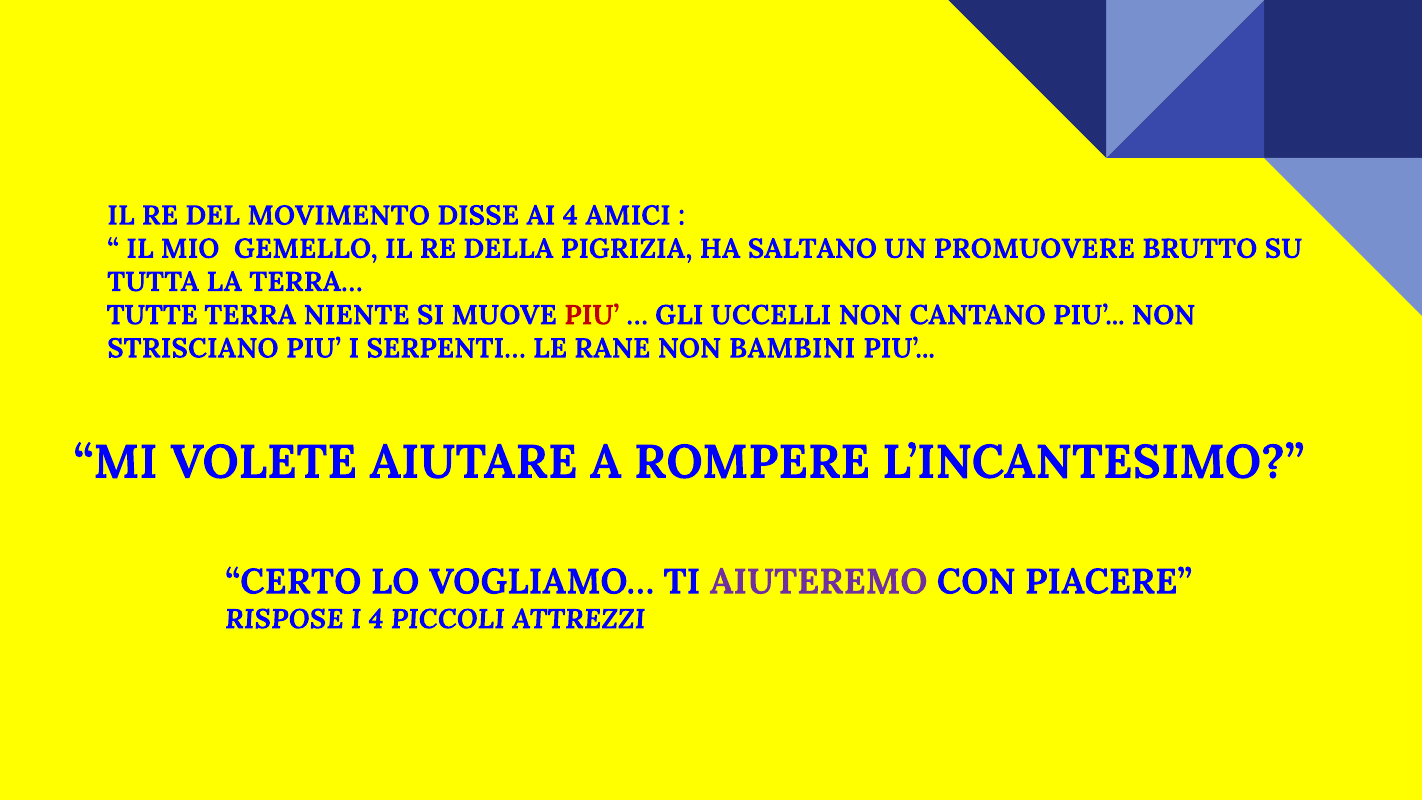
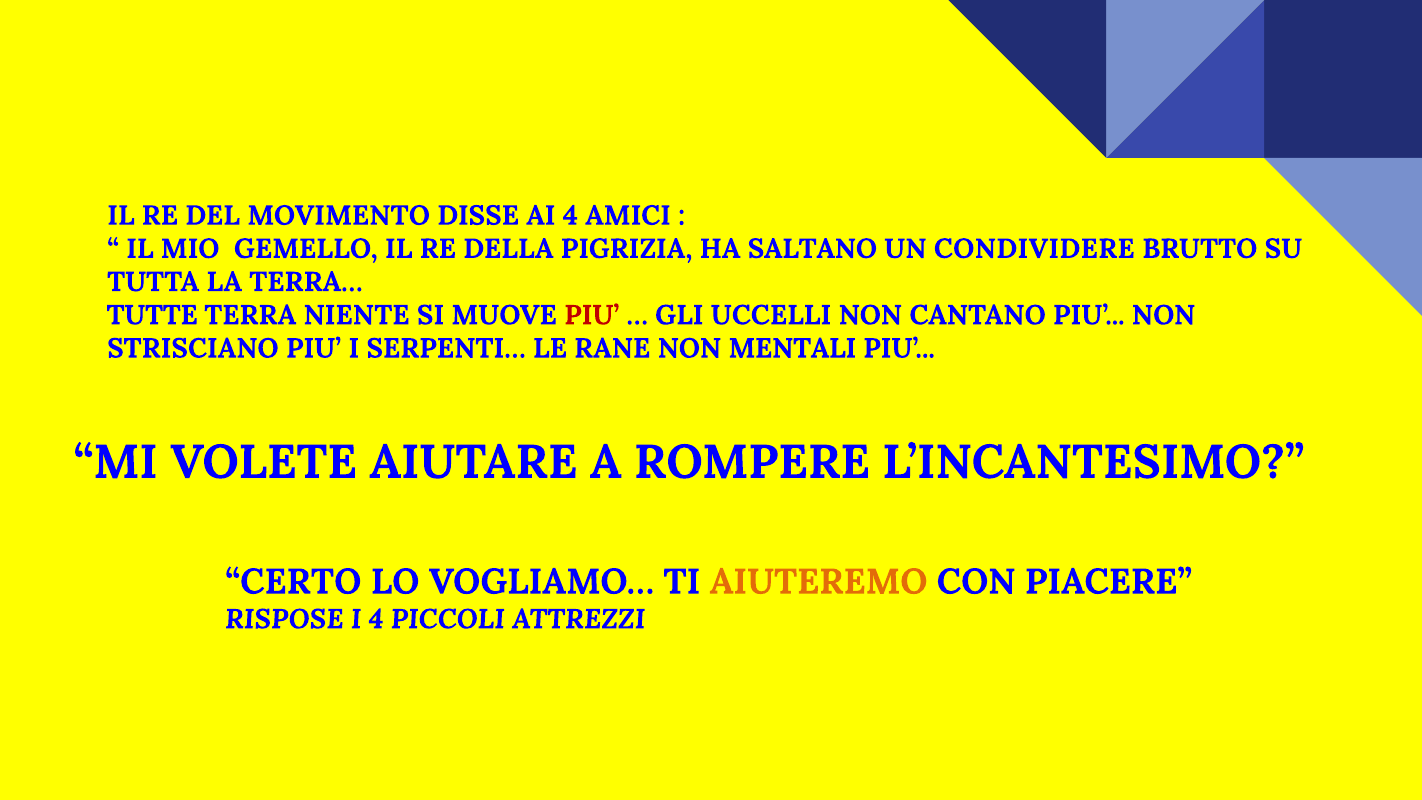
PROMUOVERE: PROMUOVERE -> CONDIVIDERE
BAMBINI: BAMBINI -> MENTALI
AIUTEREMO colour: purple -> orange
